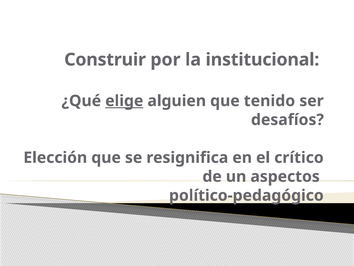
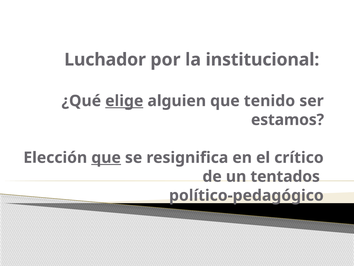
Construir: Construir -> Luchador
desafíos: desafíos -> estamos
que at (106, 157) underline: none -> present
aspectos: aspectos -> tentados
